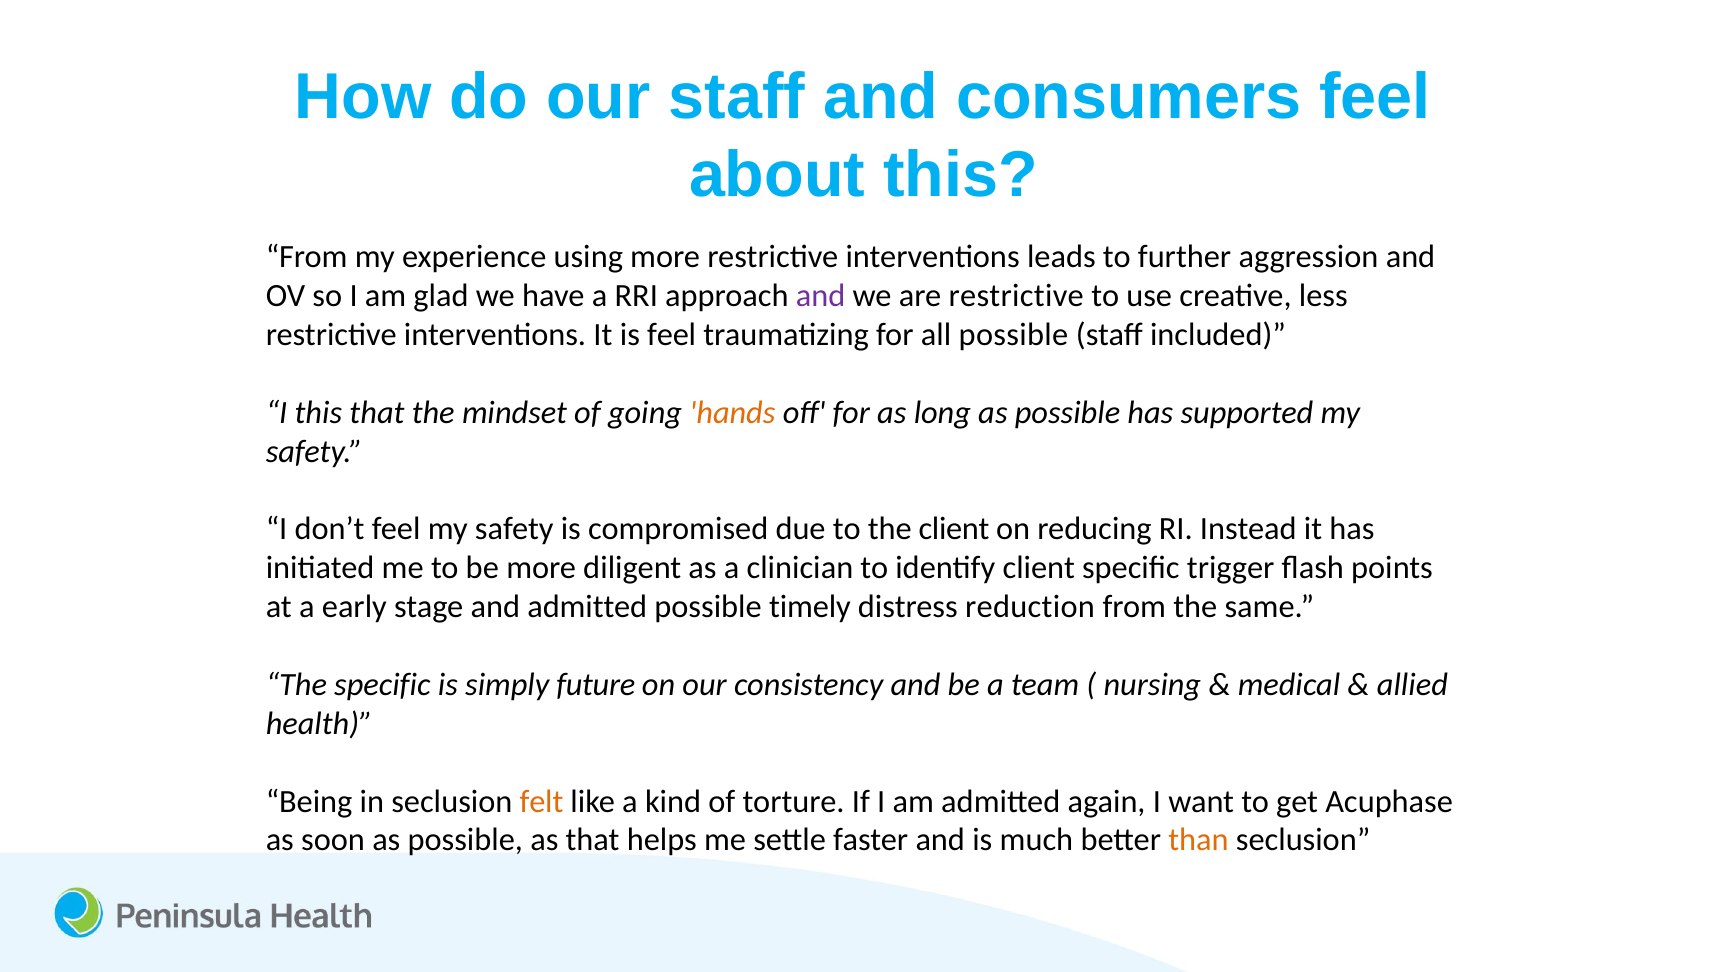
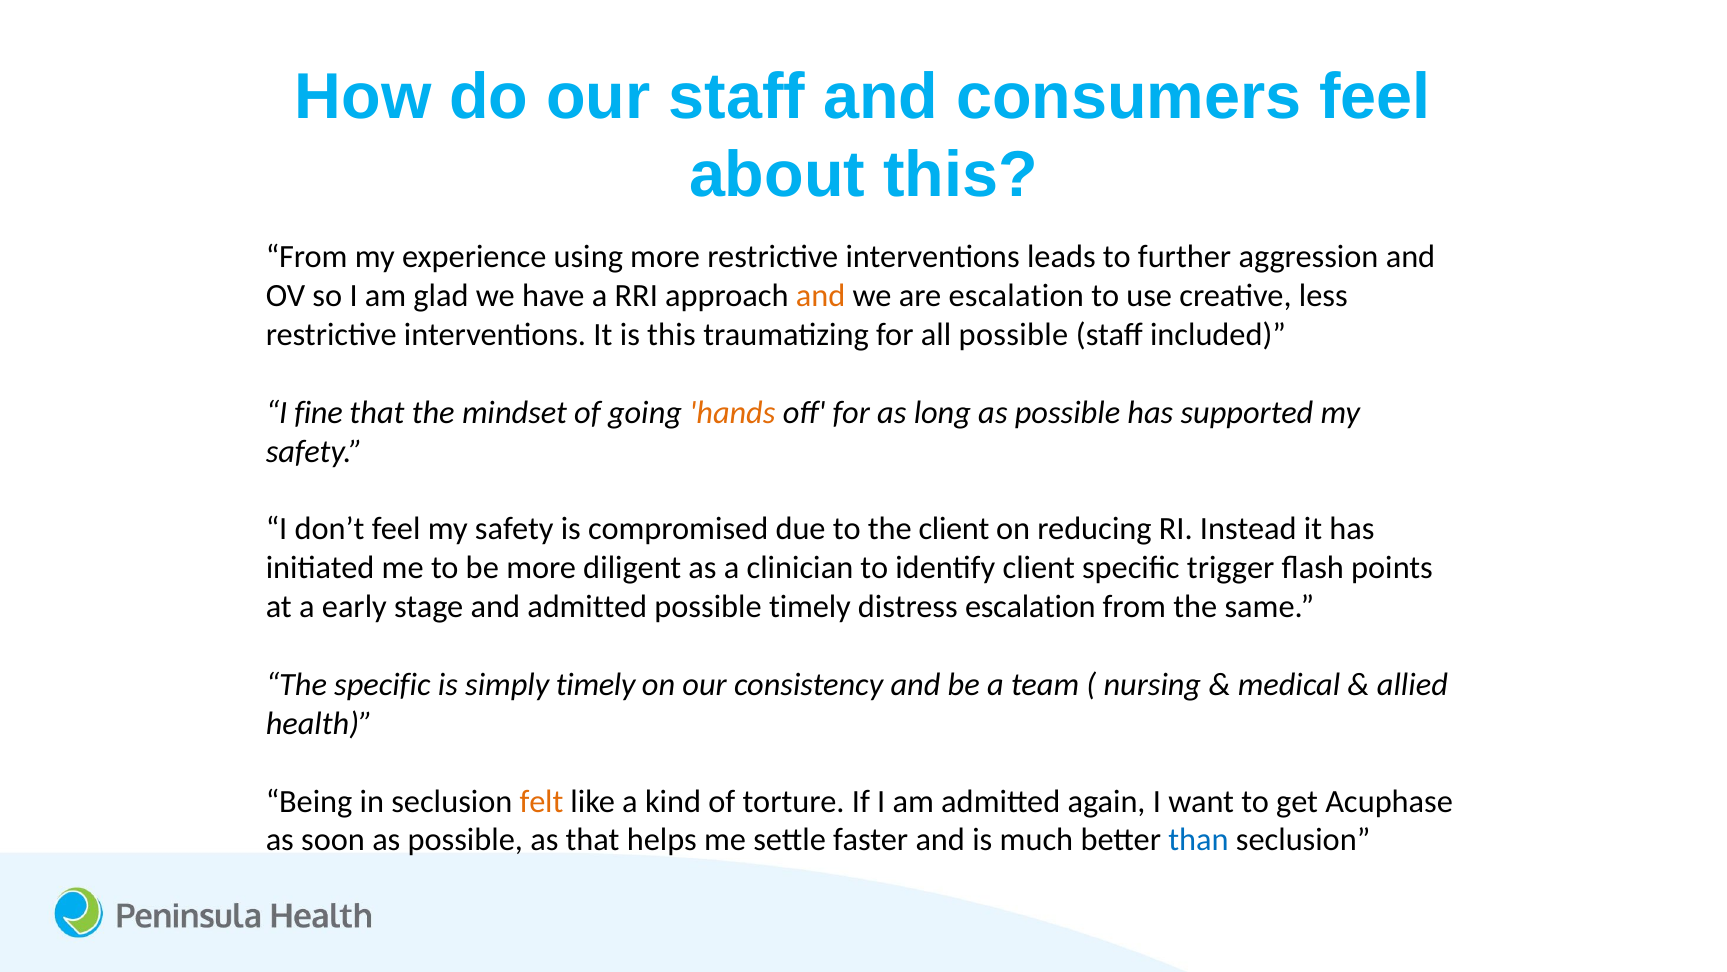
and at (821, 296) colour: purple -> orange
are restrictive: restrictive -> escalation
is feel: feel -> this
I this: this -> fine
distress reduction: reduction -> escalation
simply future: future -> timely
than colour: orange -> blue
